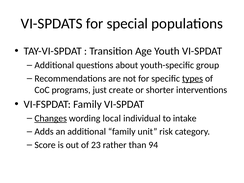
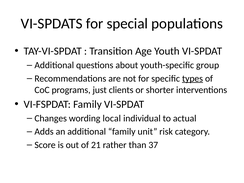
create: create -> clients
Changes underline: present -> none
intake: intake -> actual
23: 23 -> 21
94: 94 -> 37
